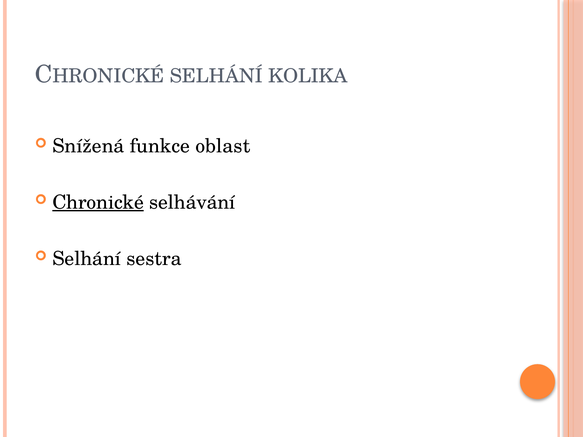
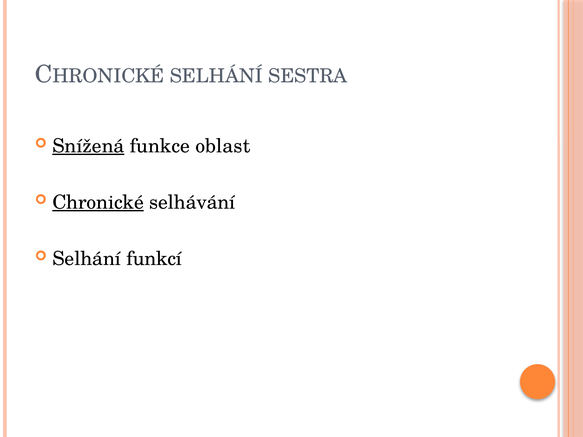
KOLIKA: KOLIKA -> SESTRA
Snížená underline: none -> present
sestra: sestra -> funkcí
